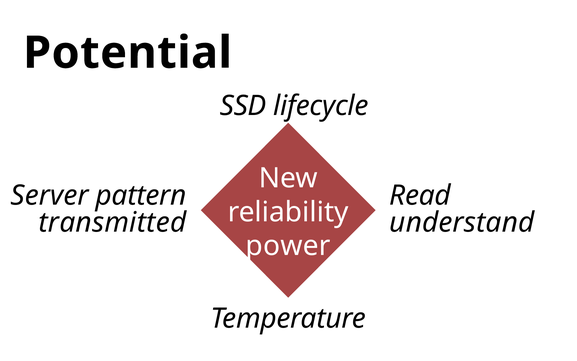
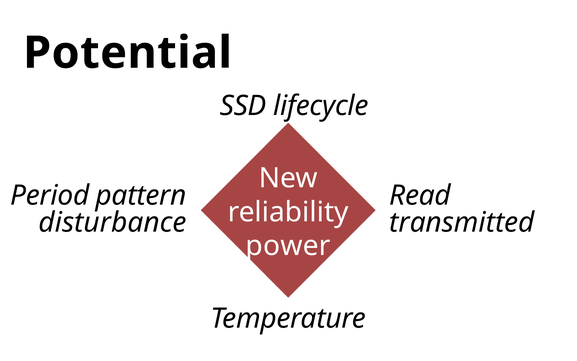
Server: Server -> Period
transmitted: transmitted -> disturbance
understand: understand -> transmitted
